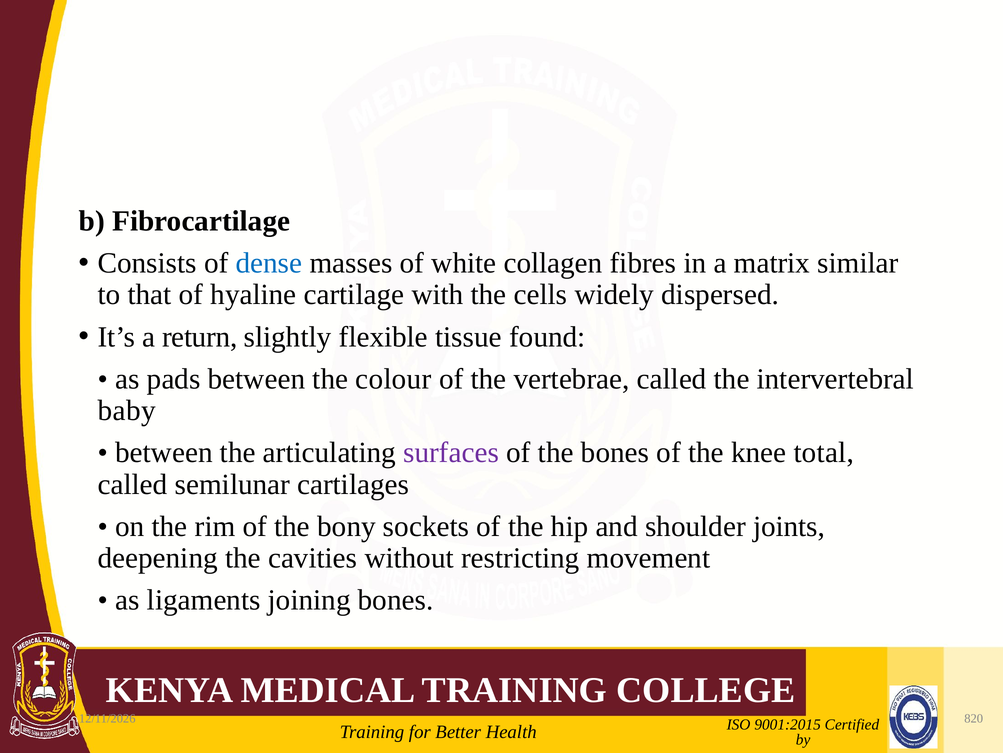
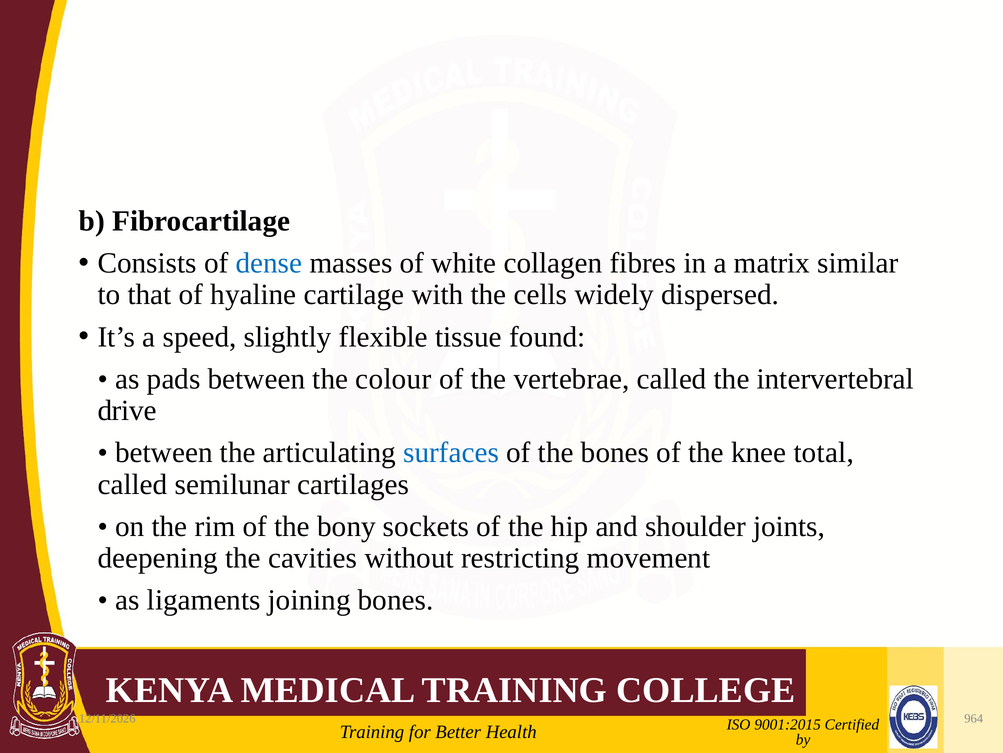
return: return -> speed
baby: baby -> drive
surfaces colour: purple -> blue
820: 820 -> 964
